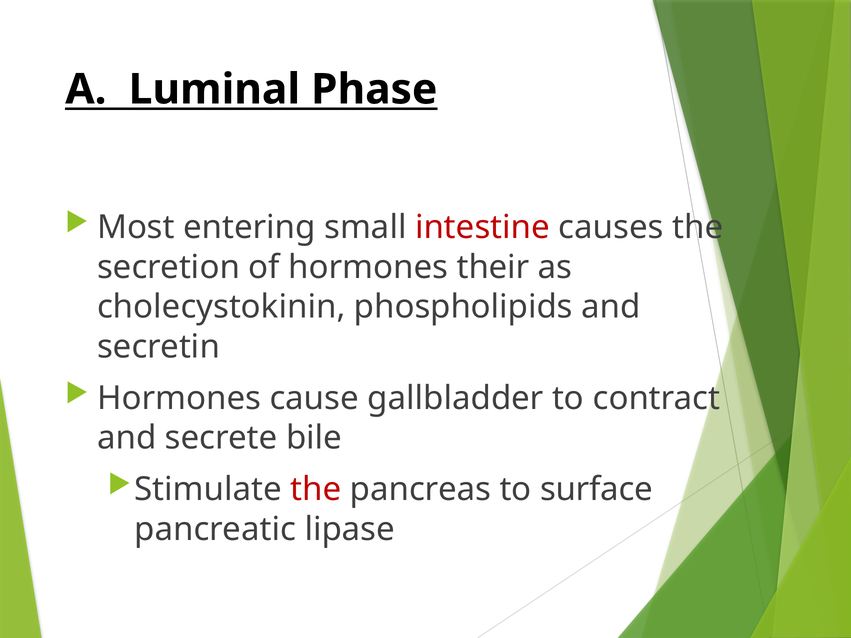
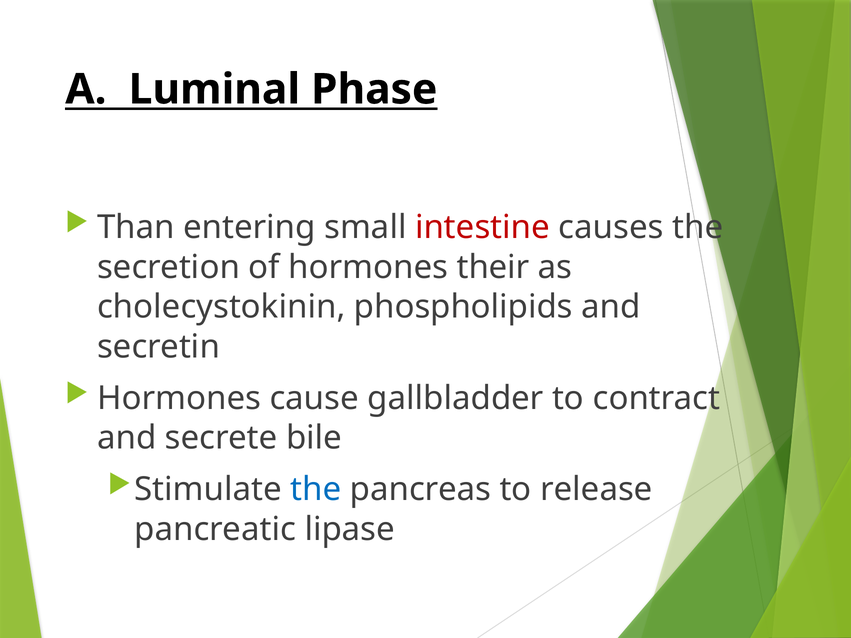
Most: Most -> Than
the at (316, 490) colour: red -> blue
surface: surface -> release
